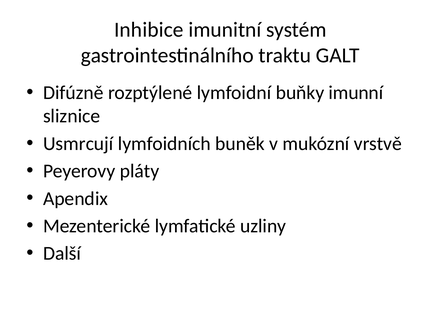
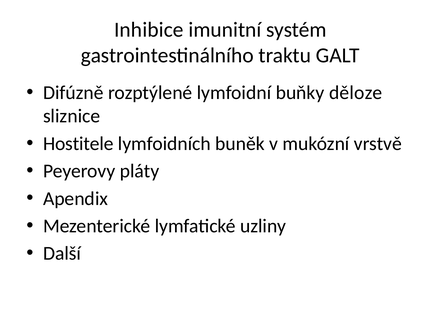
imunní: imunní -> děloze
Usmrcují: Usmrcují -> Hostitele
